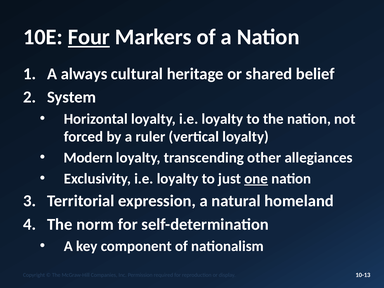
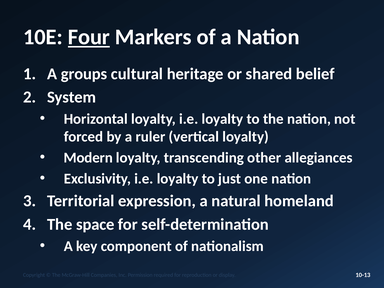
always: always -> groups
one underline: present -> none
norm: norm -> space
